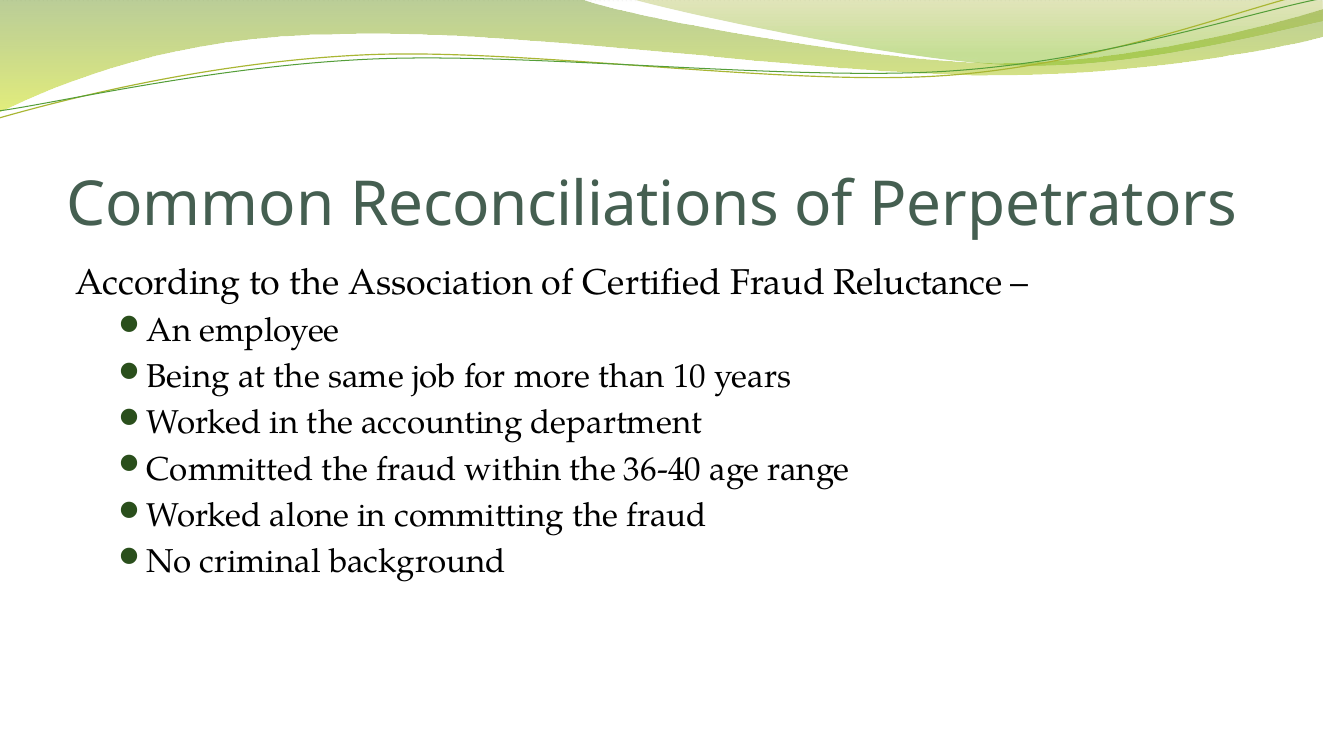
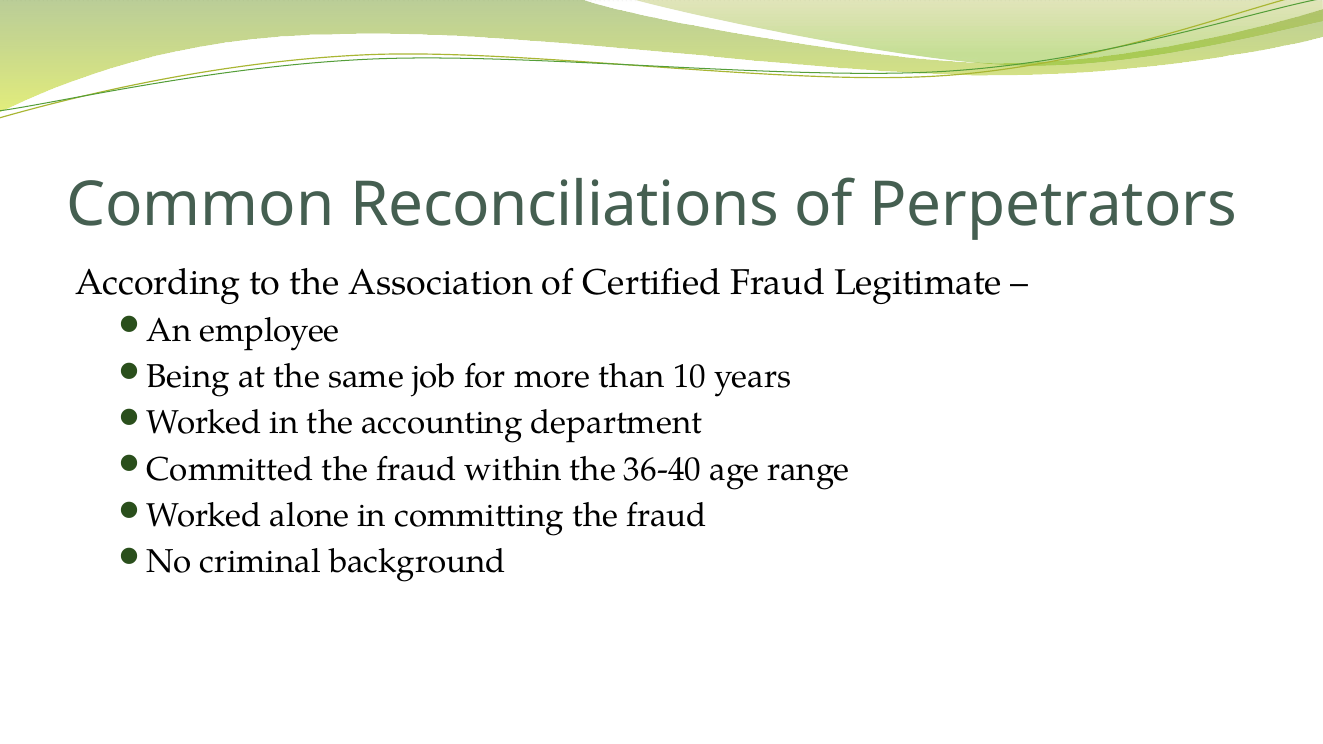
Reluctance: Reluctance -> Legitimate
